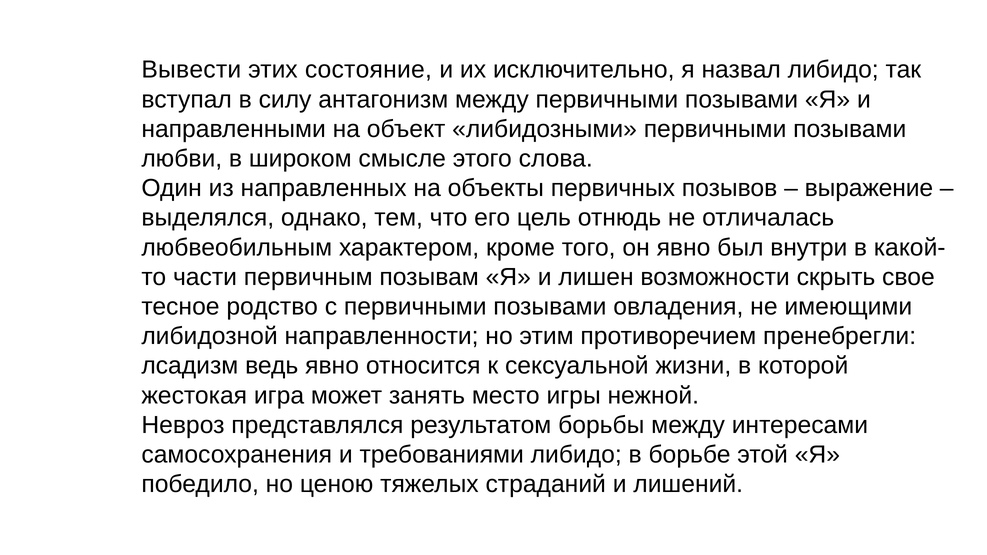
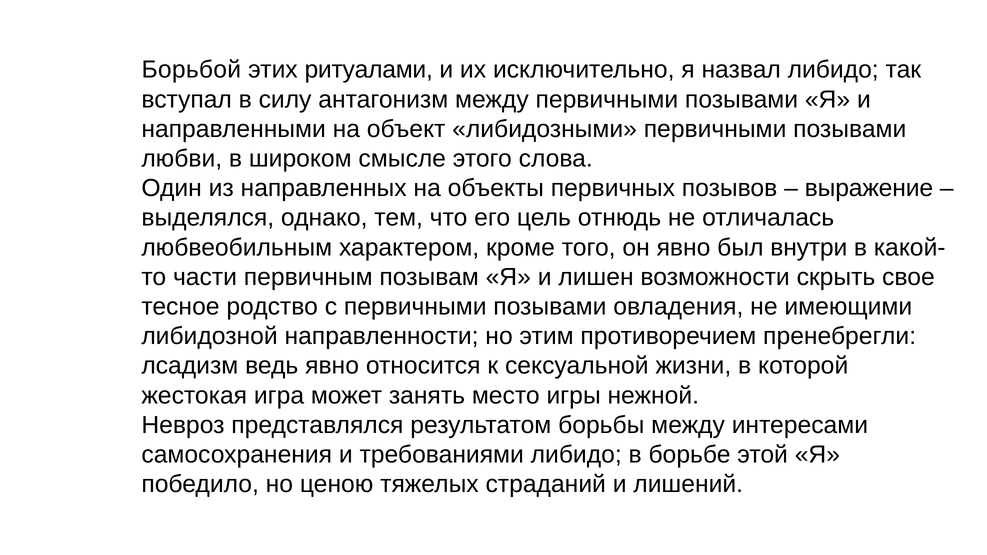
Вывести: Вывести -> Борьбой
состояние: состояние -> ритуалами
